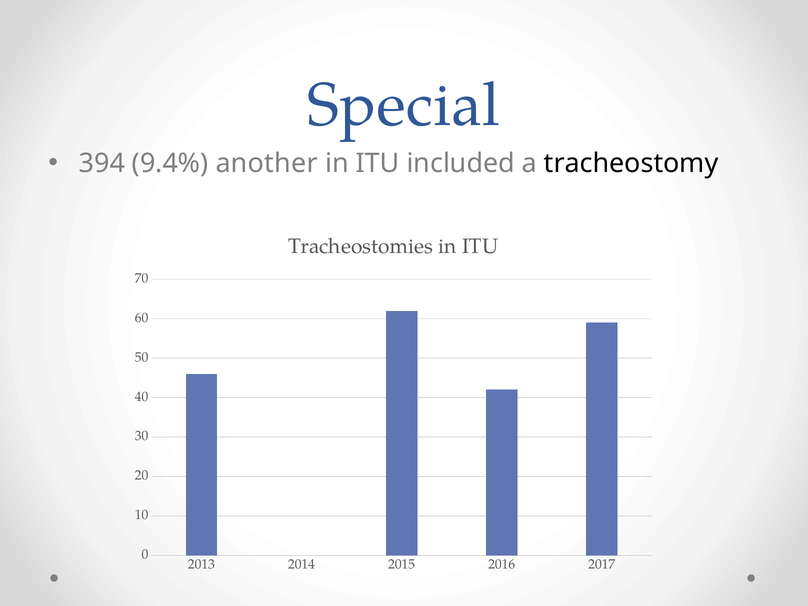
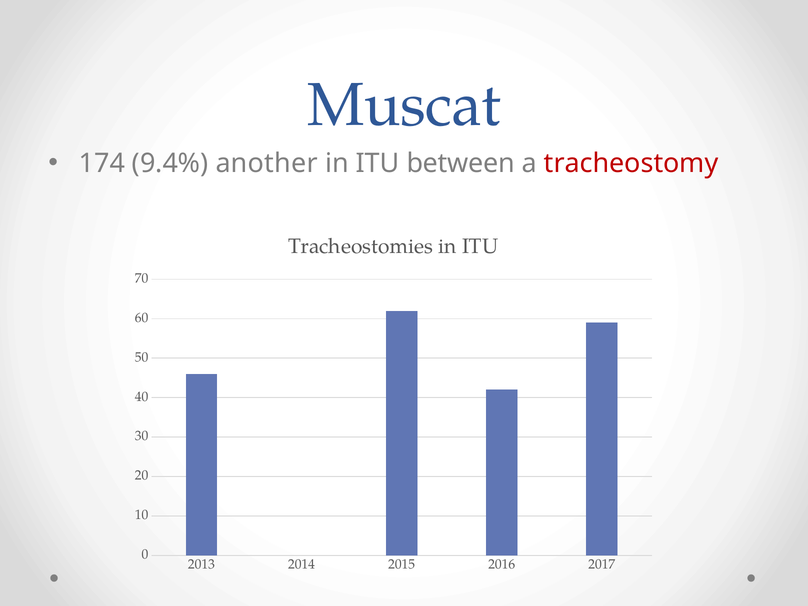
Special: Special -> Muscat
394: 394 -> 174
included: included -> between
tracheostomy colour: black -> red
